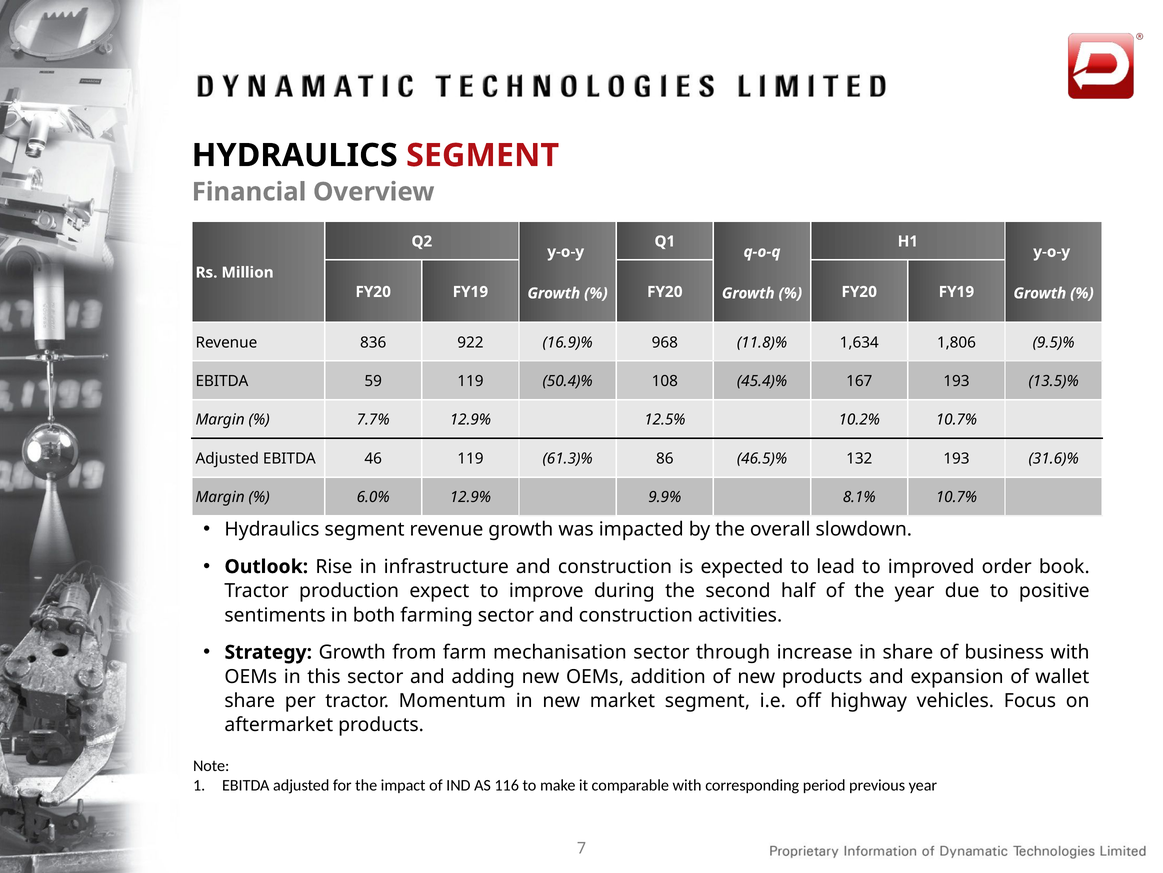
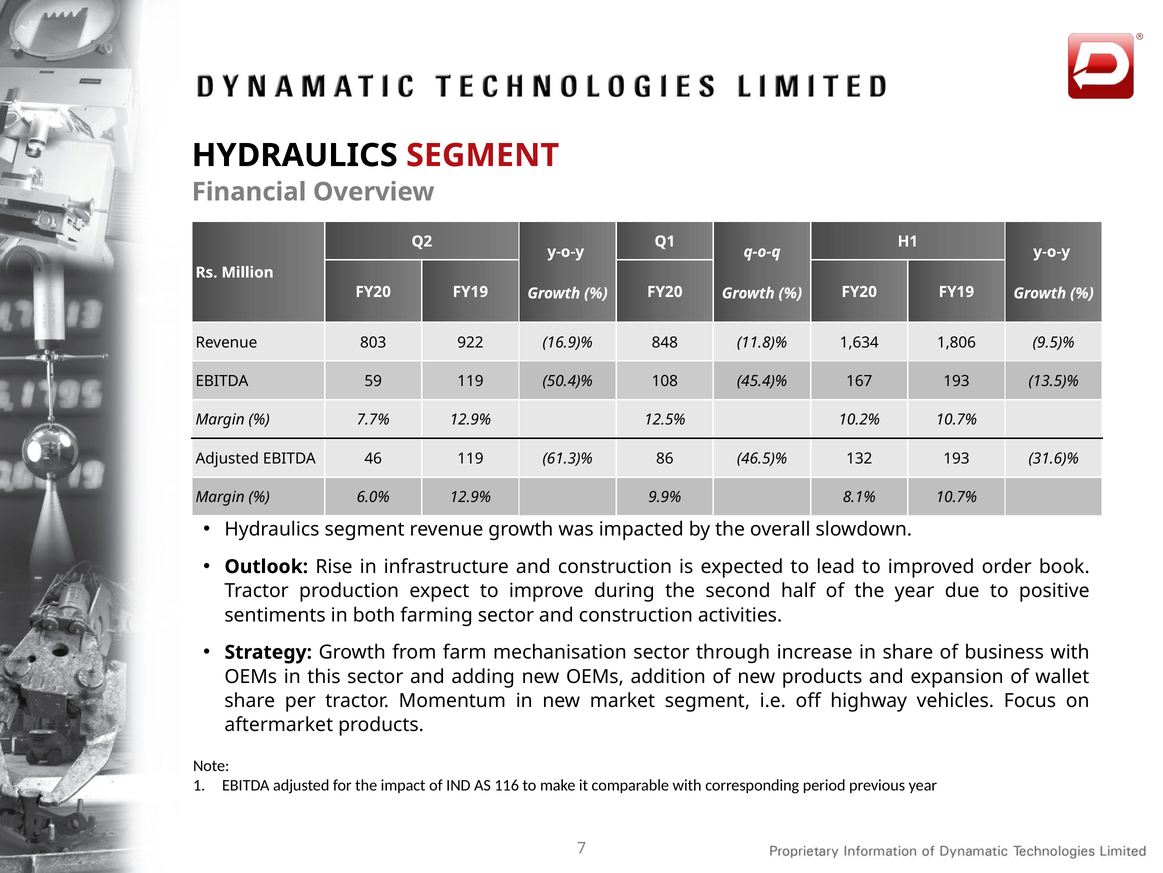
836: 836 -> 803
968: 968 -> 848
